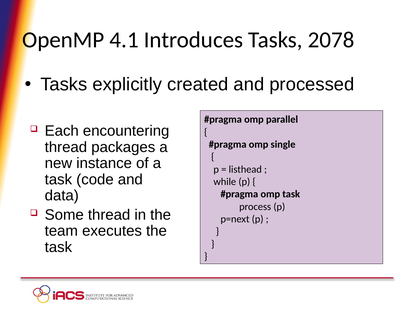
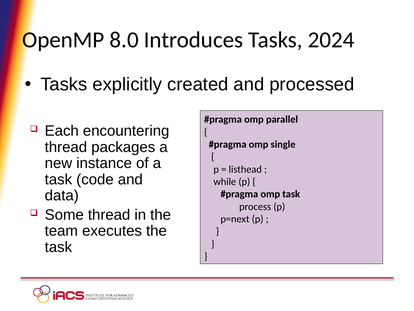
4.1: 4.1 -> 8.0
2078: 2078 -> 2024
